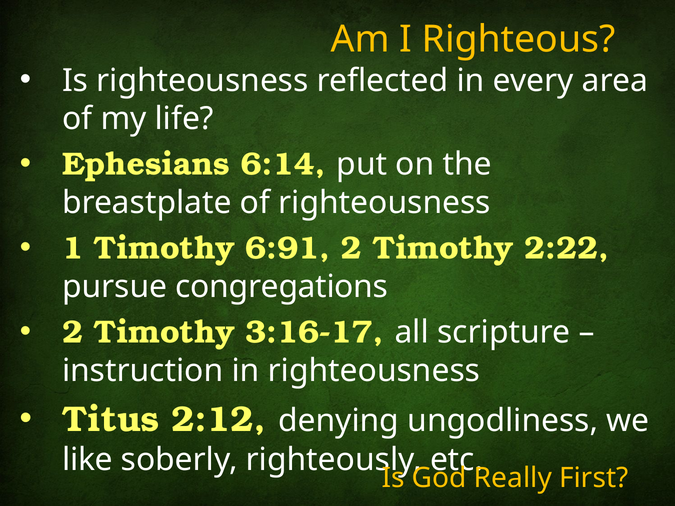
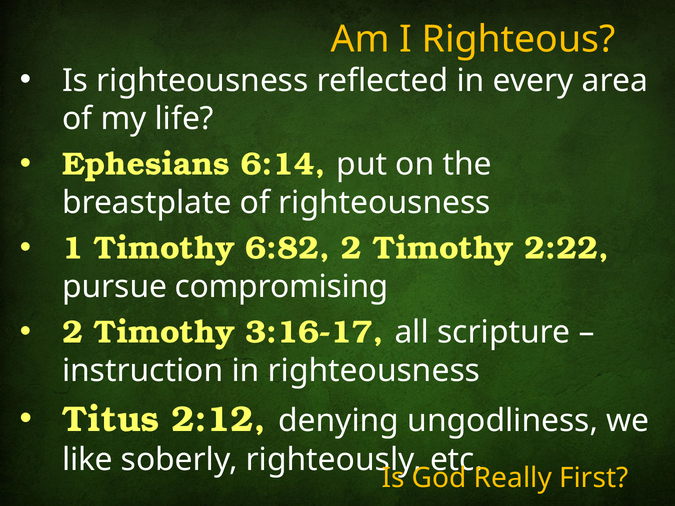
6:91: 6:91 -> 6:82
congregations: congregations -> compromising
